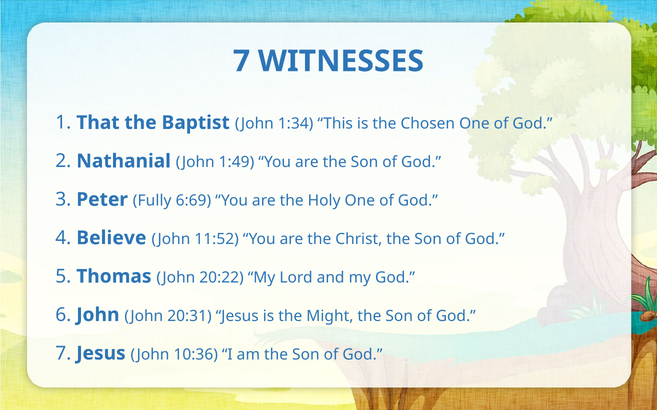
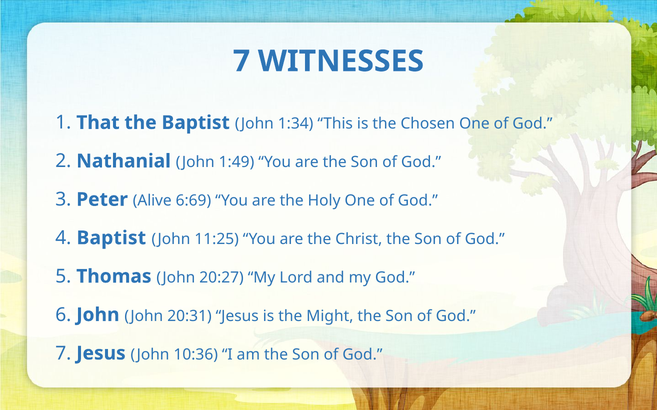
Fully: Fully -> Alive
4 Believe: Believe -> Baptist
11:52: 11:52 -> 11:25
20:22: 20:22 -> 20:27
